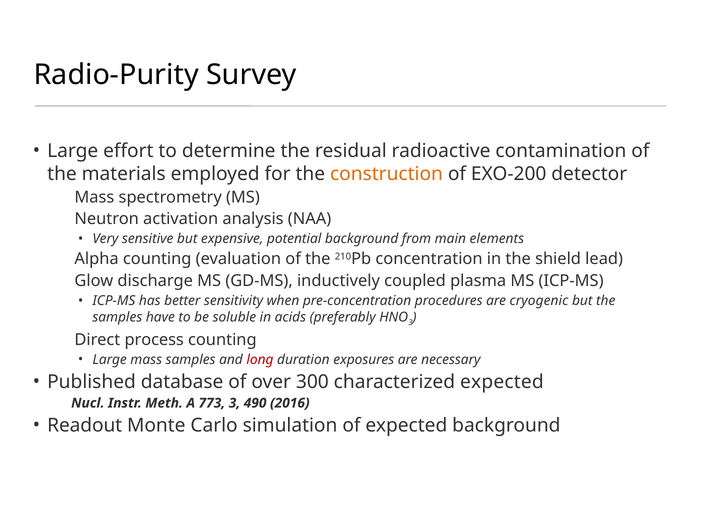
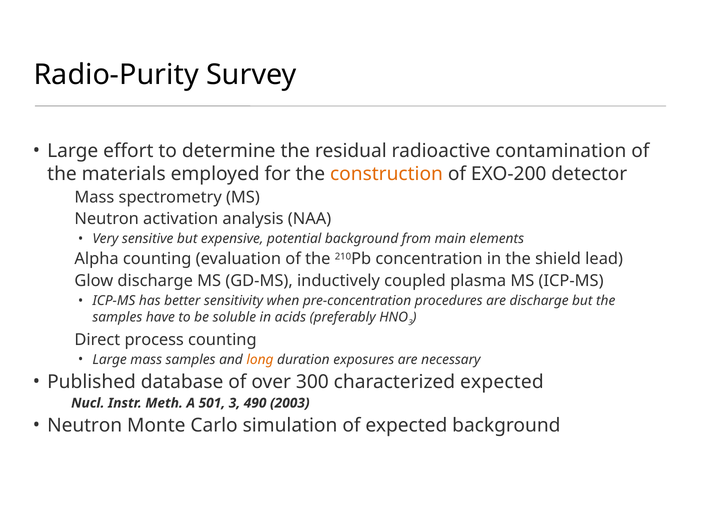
are cryogenic: cryogenic -> discharge
long colour: red -> orange
773: 773 -> 501
2016: 2016 -> 2003
Readout at (85, 426): Readout -> Neutron
